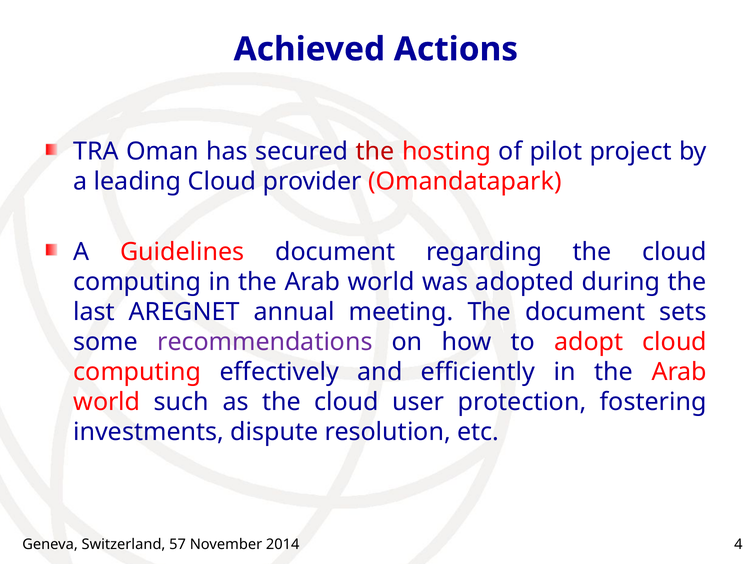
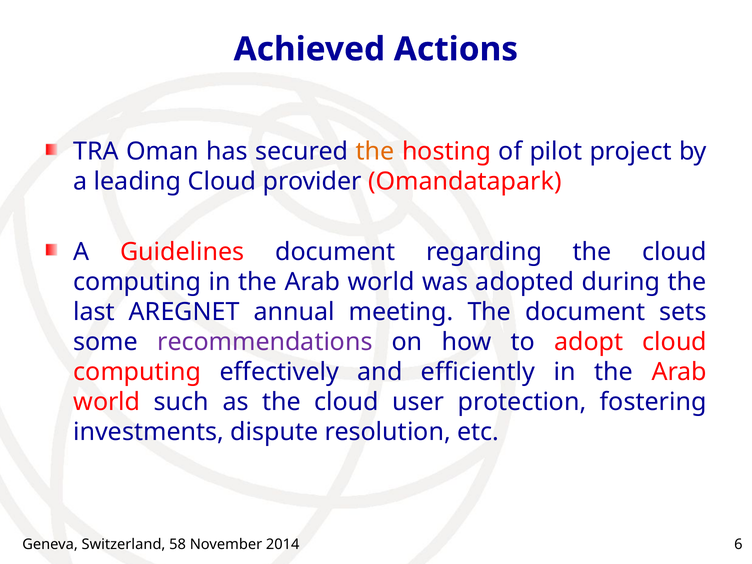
the at (375, 151) colour: red -> orange
57: 57 -> 58
4: 4 -> 6
